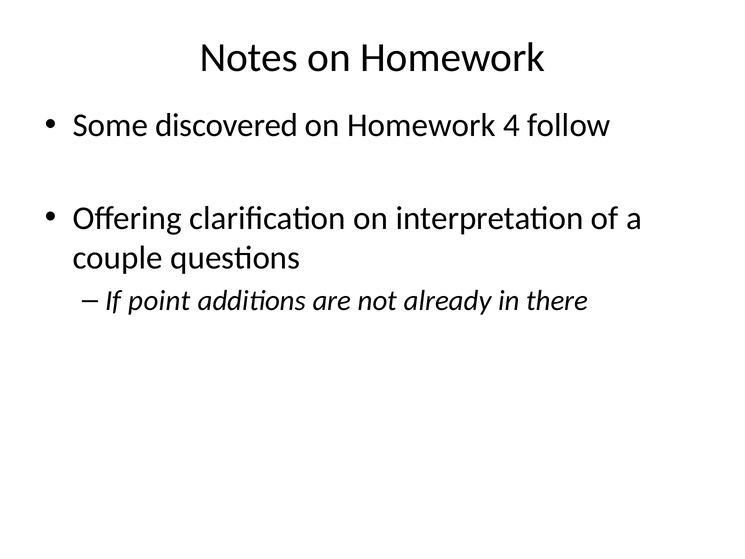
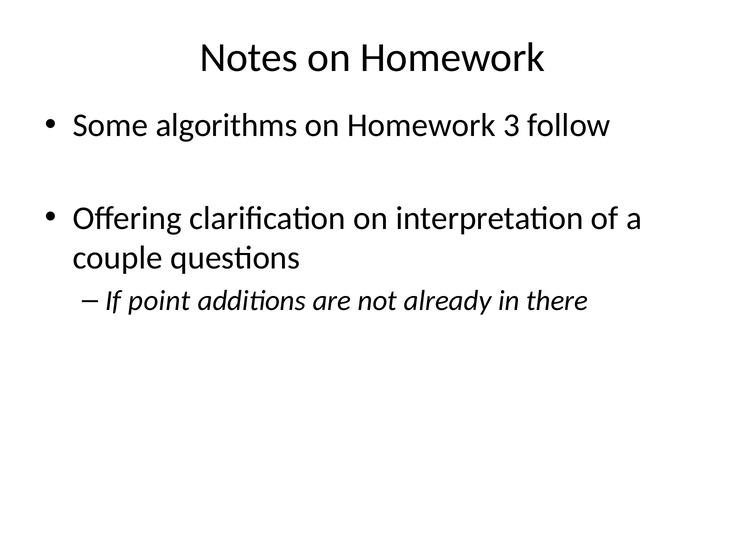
discovered: discovered -> algorithms
4: 4 -> 3
